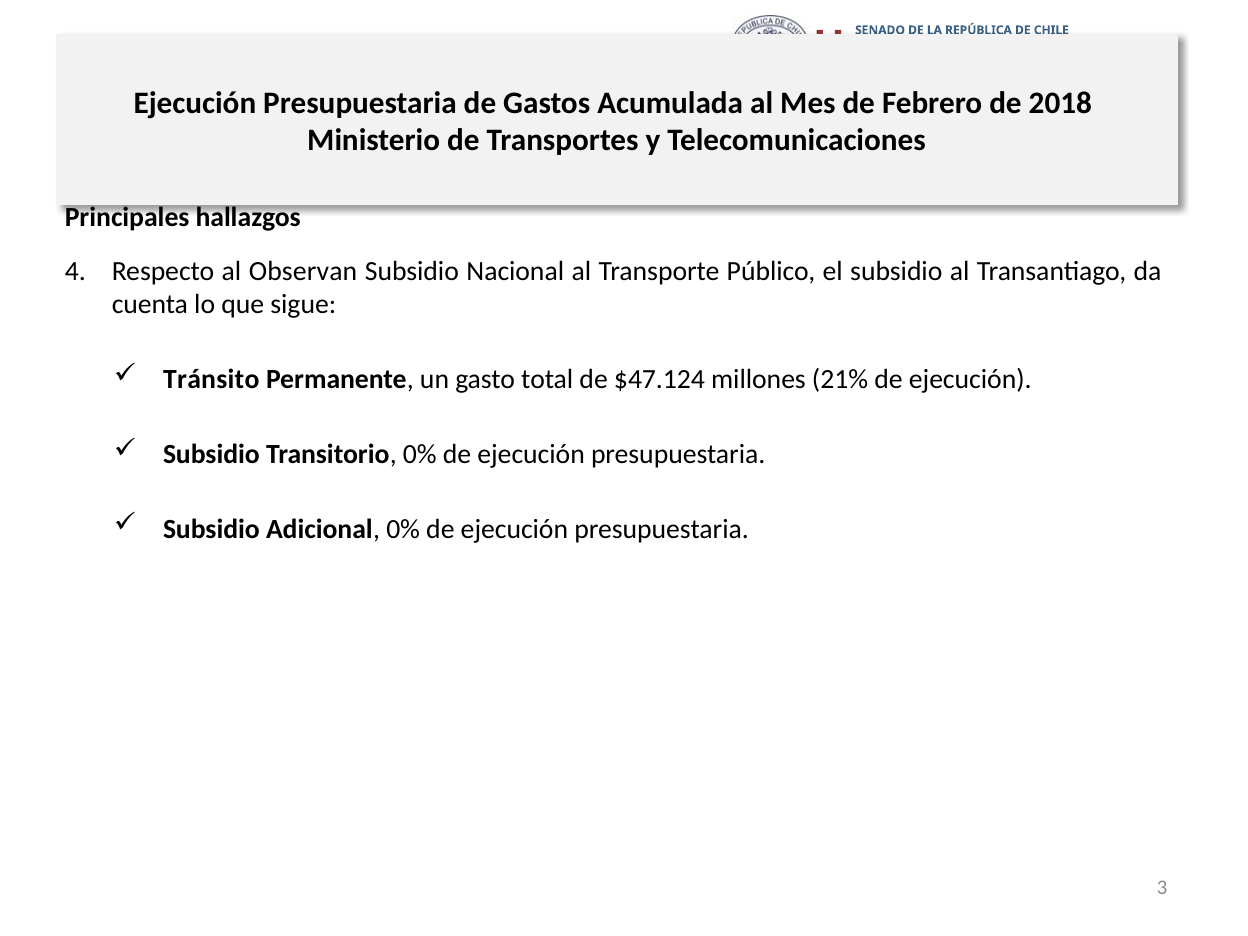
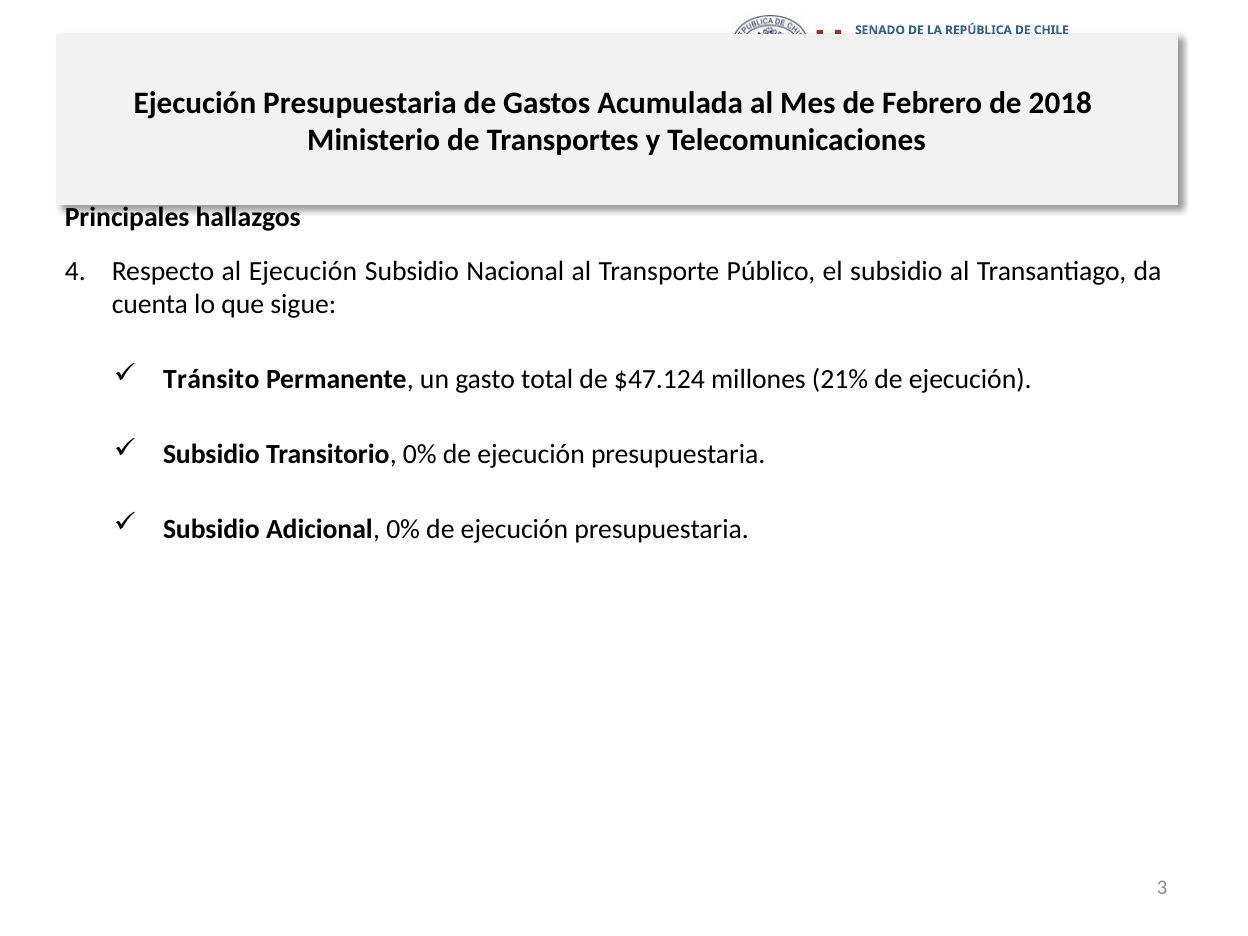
al Observan: Observan -> Ejecución
